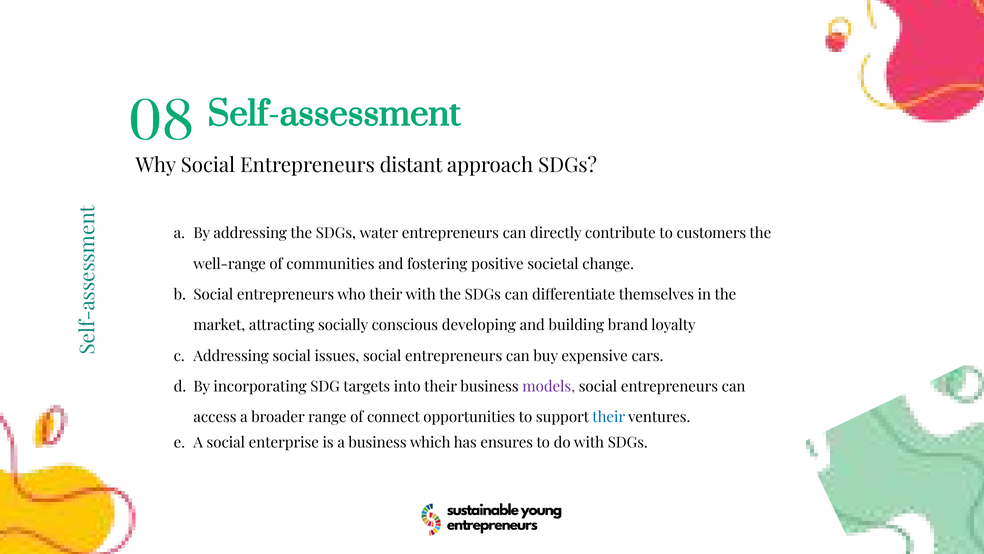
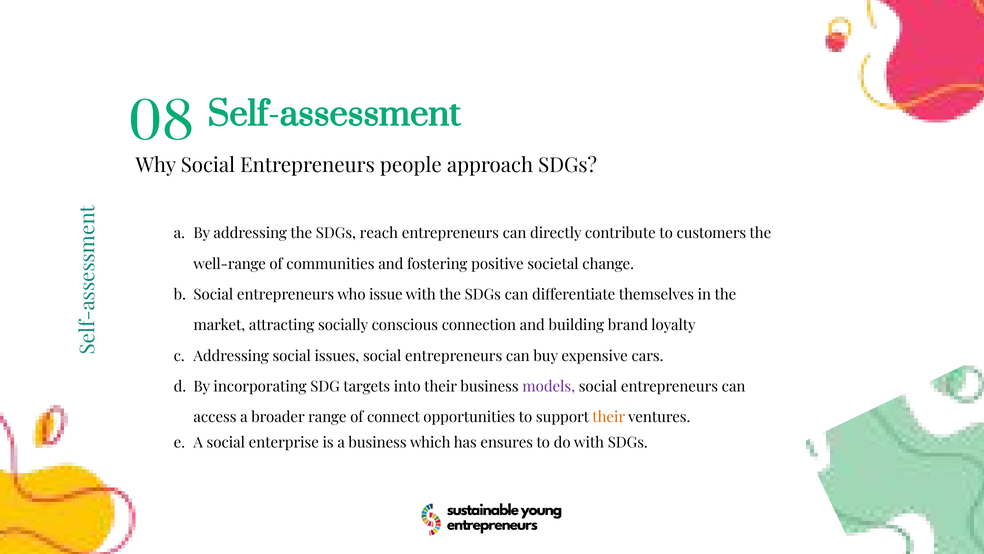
distant: distant -> people
water: water -> reach
who their: their -> issue
developing: developing -> connection
their at (609, 417) colour: blue -> orange
